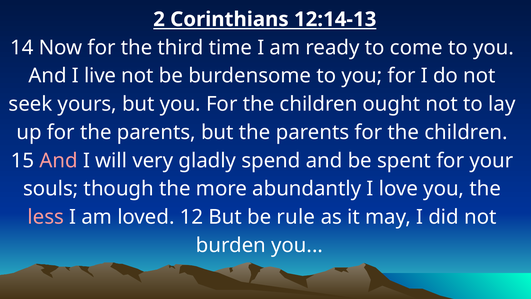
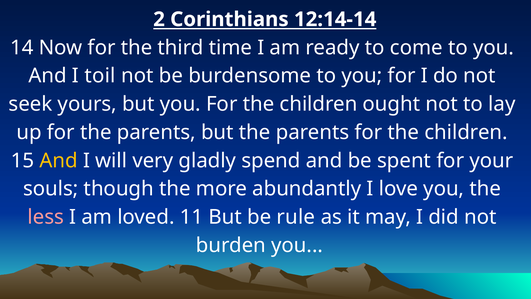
12:14-13: 12:14-13 -> 12:14-14
live: live -> toil
And at (59, 160) colour: pink -> yellow
12: 12 -> 11
